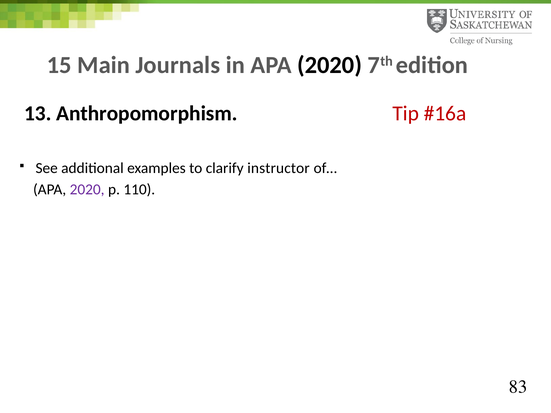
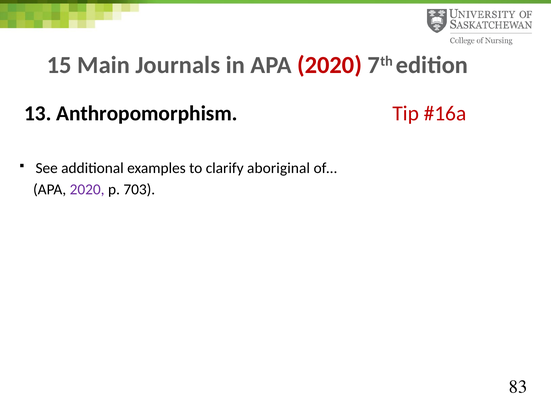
2020 at (330, 65) colour: black -> red
instructor: instructor -> aboriginal
110: 110 -> 703
